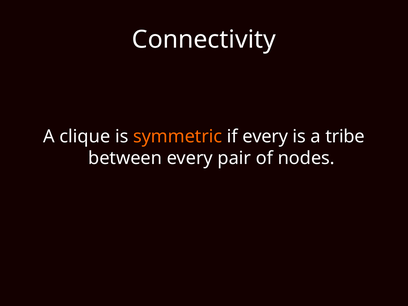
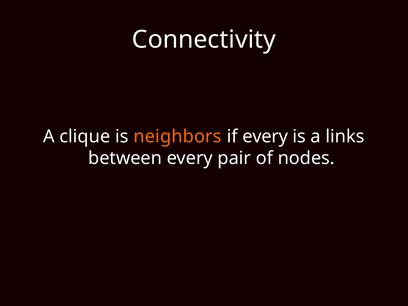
symmetric: symmetric -> neighbors
tribe: tribe -> links
